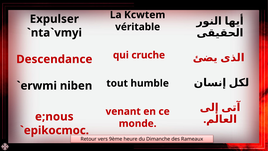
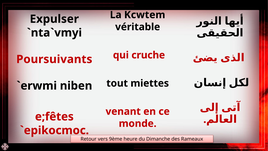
Descendance: Descendance -> Poursuivants
humble: humble -> miettes
e;nous: e;nous -> e;fêtes
